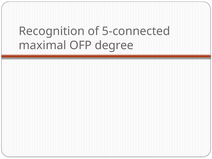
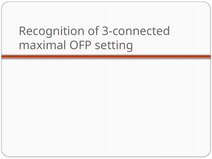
5-connected: 5-connected -> 3-connected
degree: degree -> setting
